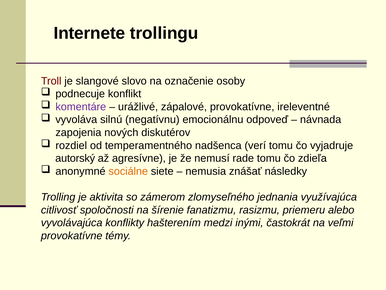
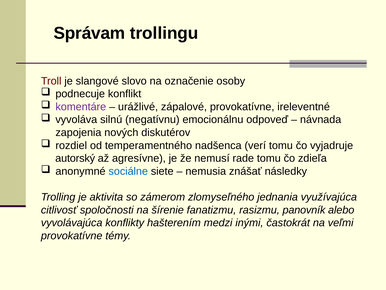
Internete: Internete -> Správam
sociálne colour: orange -> blue
priemeru: priemeru -> panovník
